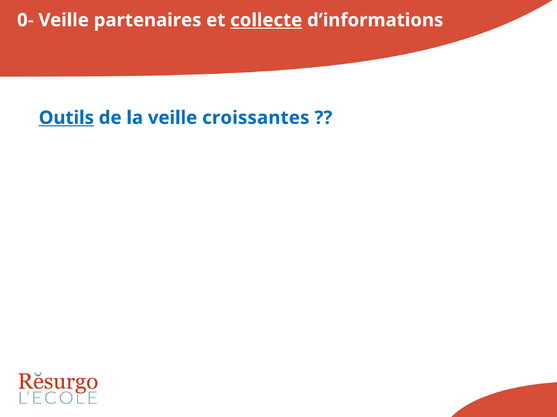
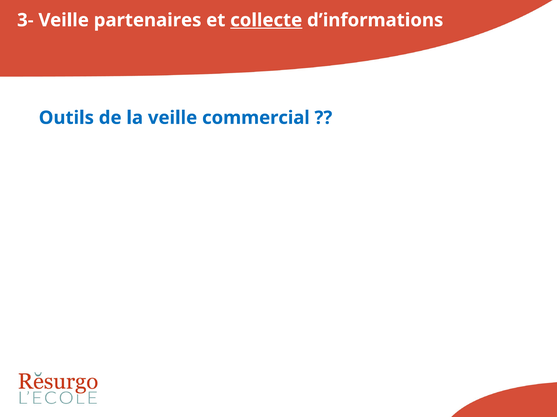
0-: 0- -> 3-
Outils underline: present -> none
croissantes: croissantes -> commercial
